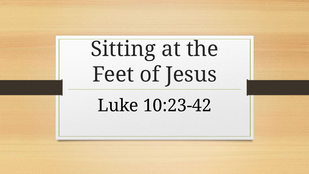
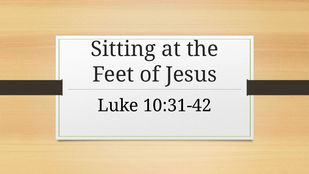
10:23-42: 10:23-42 -> 10:31-42
